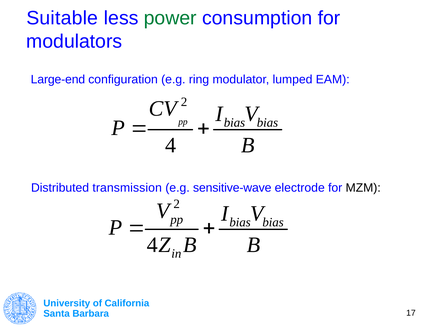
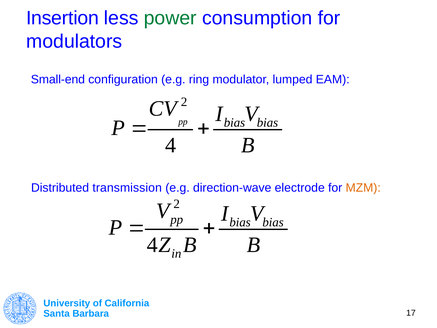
Suitable: Suitable -> Insertion
Large-end: Large-end -> Small-end
sensitive-wave: sensitive-wave -> direction-wave
MZM colour: black -> orange
